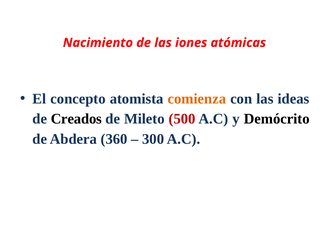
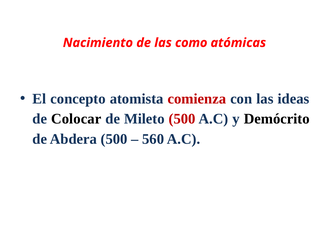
iones: iones -> como
comienza colour: orange -> red
Creados: Creados -> Colocar
Abdera 360: 360 -> 500
300: 300 -> 560
